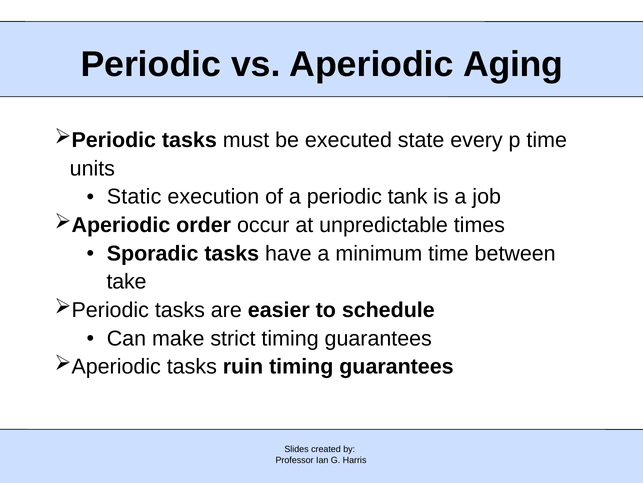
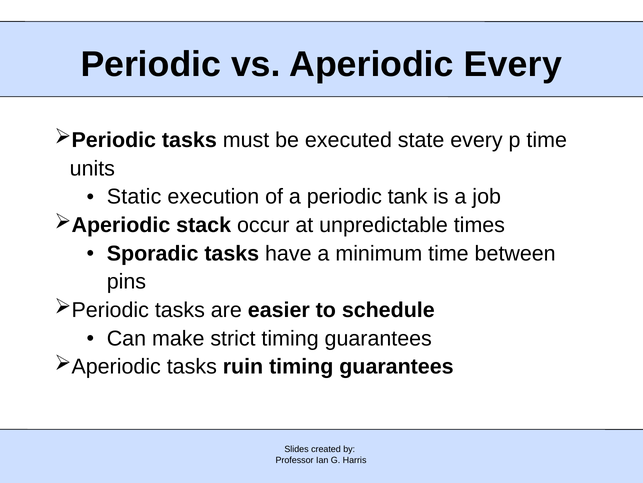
Aperiodic Aging: Aging -> Every
order: order -> stack
take: take -> pins
